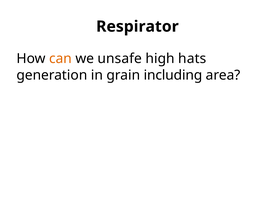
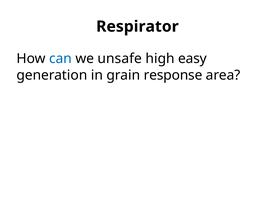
can colour: orange -> blue
hats: hats -> easy
including: including -> response
